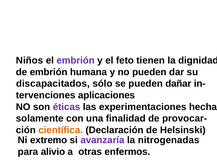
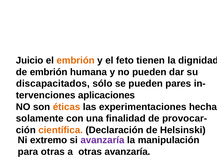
Niños: Niños -> Juicio
embrión at (76, 60) colour: purple -> orange
dañar: dañar -> pares
éticas colour: purple -> orange
nitrogenadas: nitrogenadas -> manipulación
para alivio: alivio -> otras
otras enfermos: enfermos -> avanzaría
